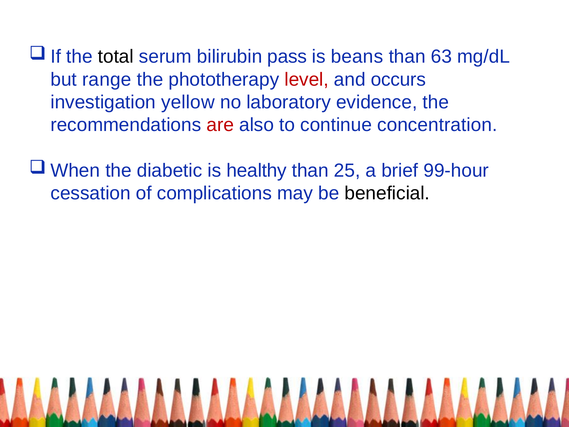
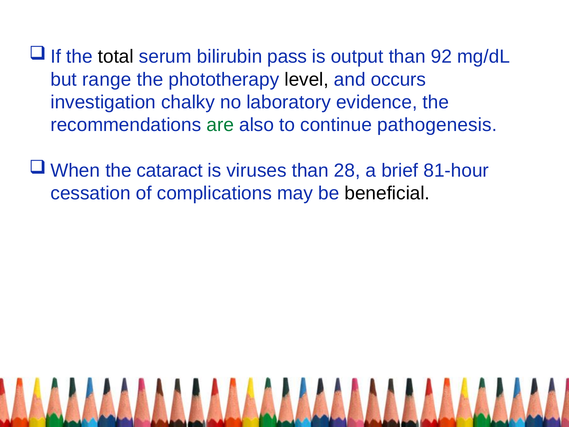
beans: beans -> output
63: 63 -> 92
level colour: red -> black
yellow: yellow -> chalky
are colour: red -> green
concentration: concentration -> pathogenesis
diabetic: diabetic -> cataract
healthy: healthy -> viruses
25: 25 -> 28
99-hour: 99-hour -> 81-hour
